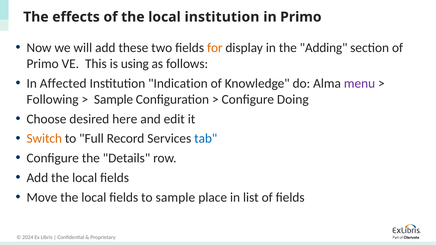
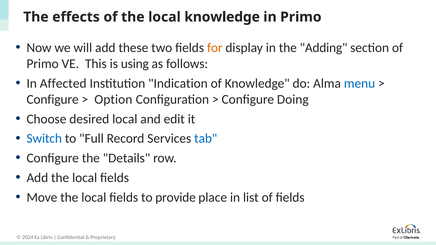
local institution: institution -> knowledge
menu colour: purple -> blue
Following at (53, 99): Following -> Configure
Sample at (114, 99): Sample -> Option
desired here: here -> local
Switch colour: orange -> blue
to sample: sample -> provide
